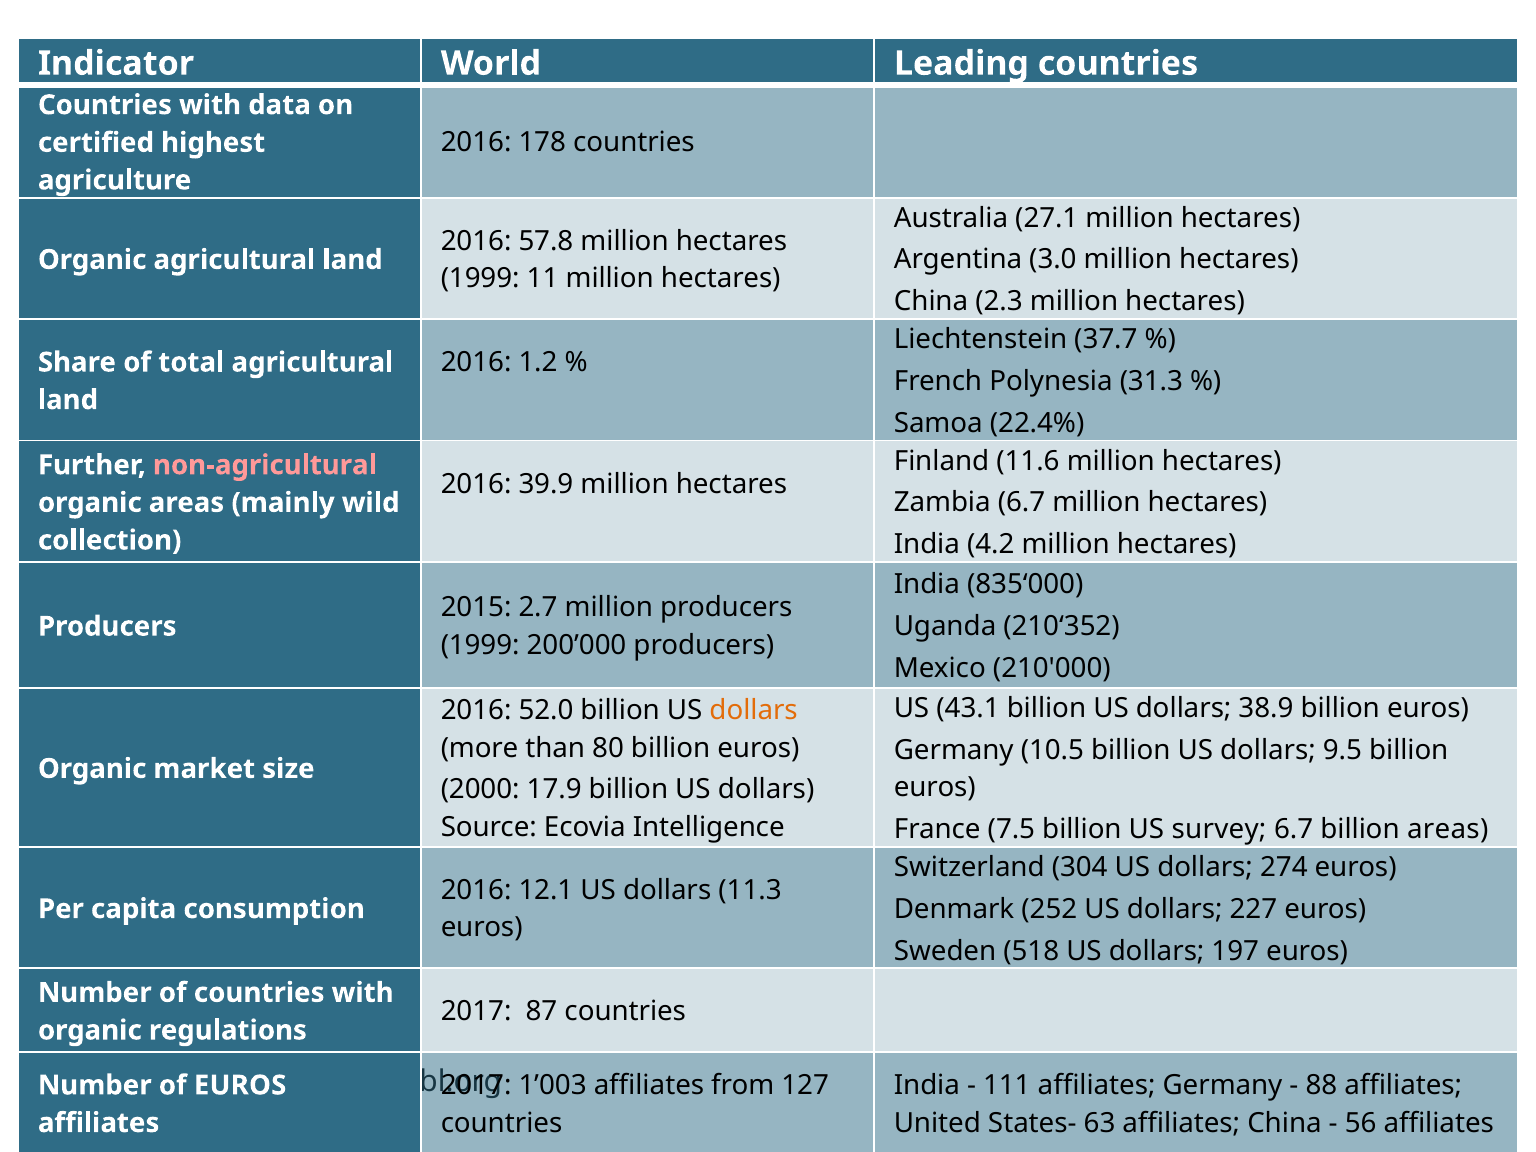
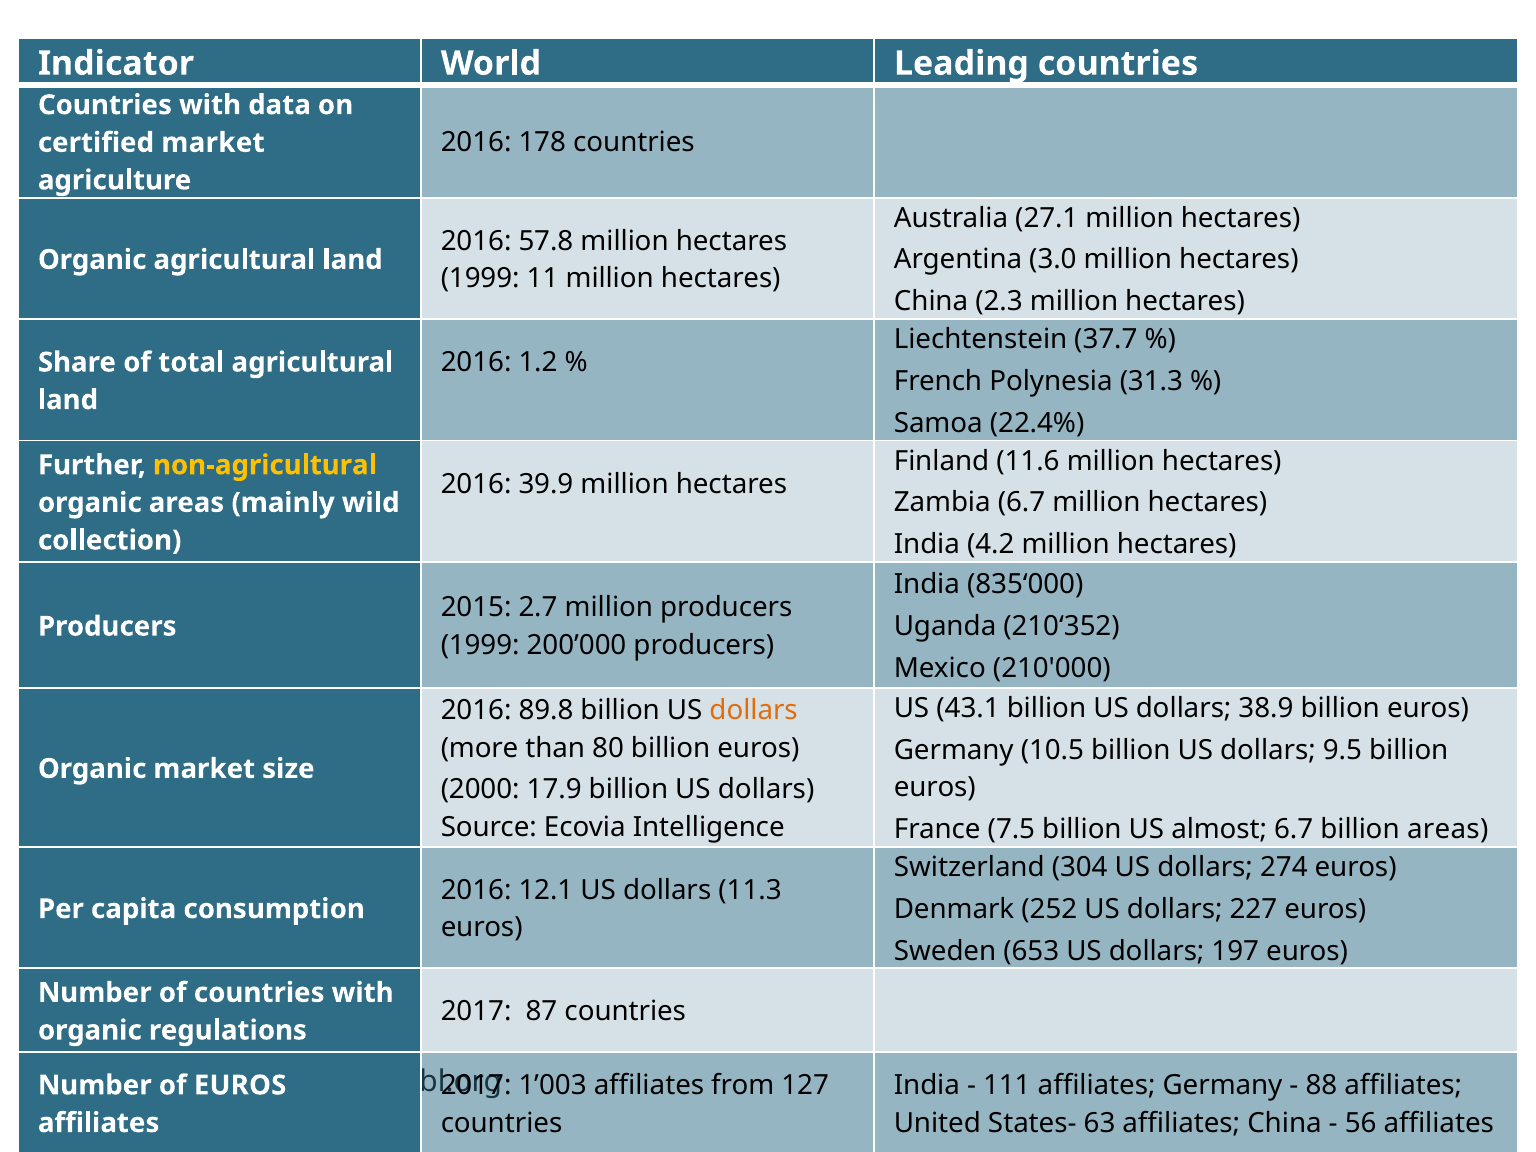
certified highest: highest -> market
non-agricultural colour: pink -> yellow
52.0: 52.0 -> 89.8
survey: survey -> almost
518: 518 -> 653
